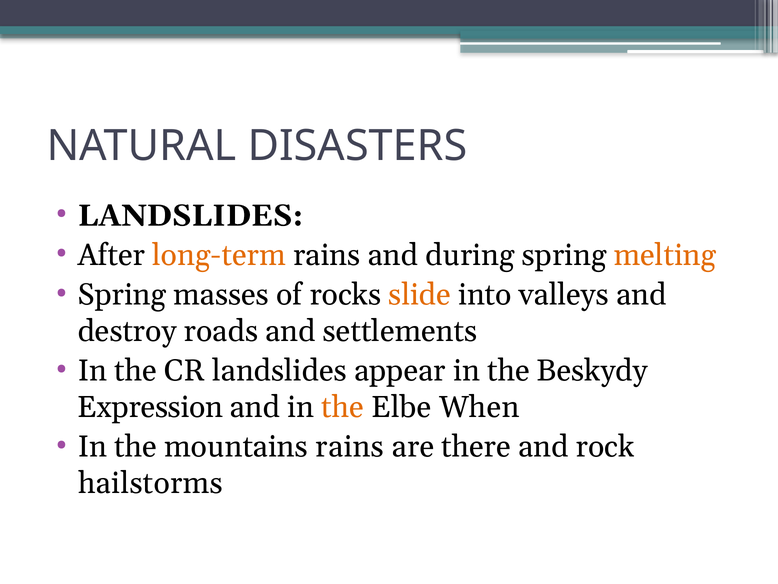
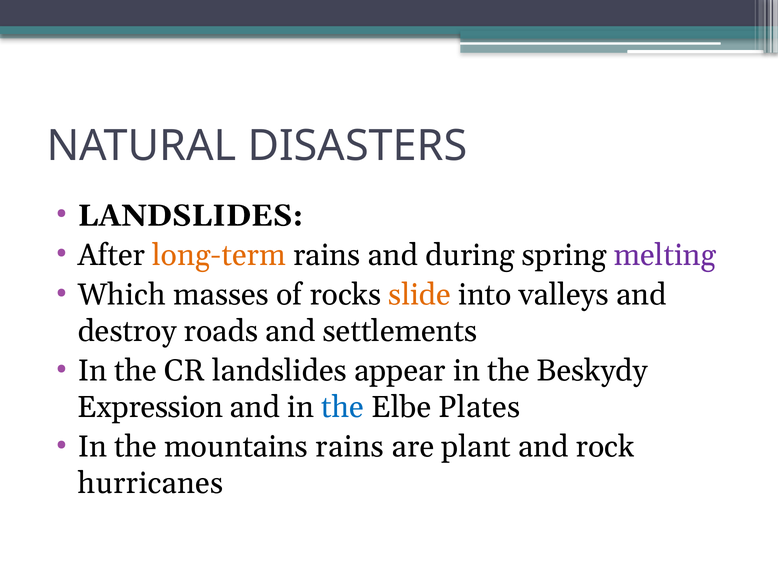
melting colour: orange -> purple
Spring at (122, 295): Spring -> Which
the at (343, 407) colour: orange -> blue
When: When -> Plates
there: there -> plant
hailstorms: hailstorms -> hurricanes
